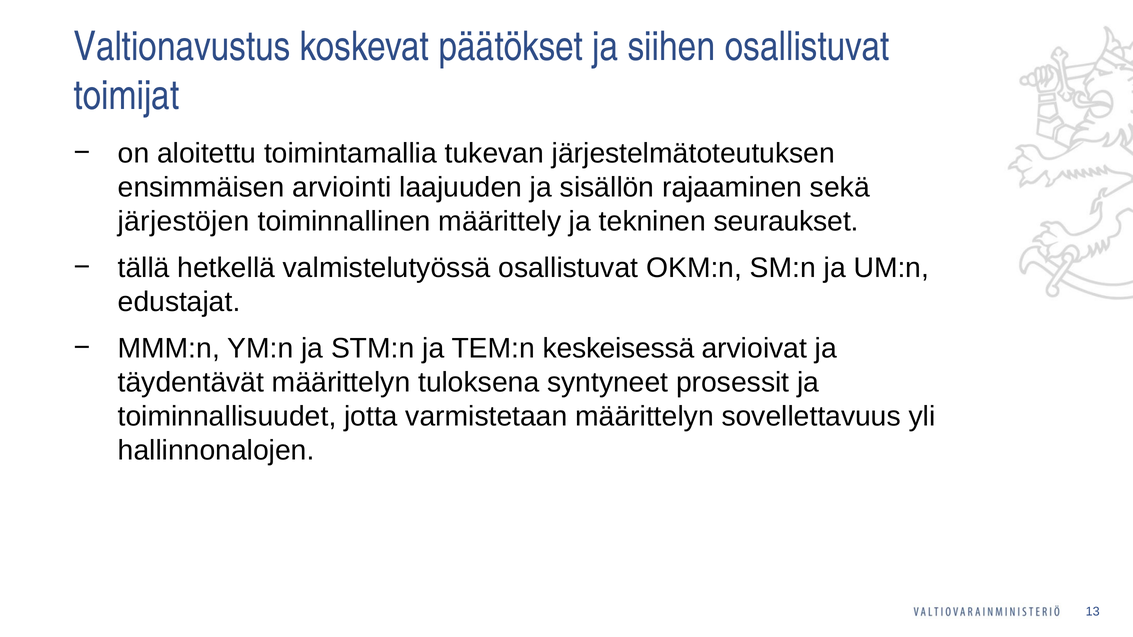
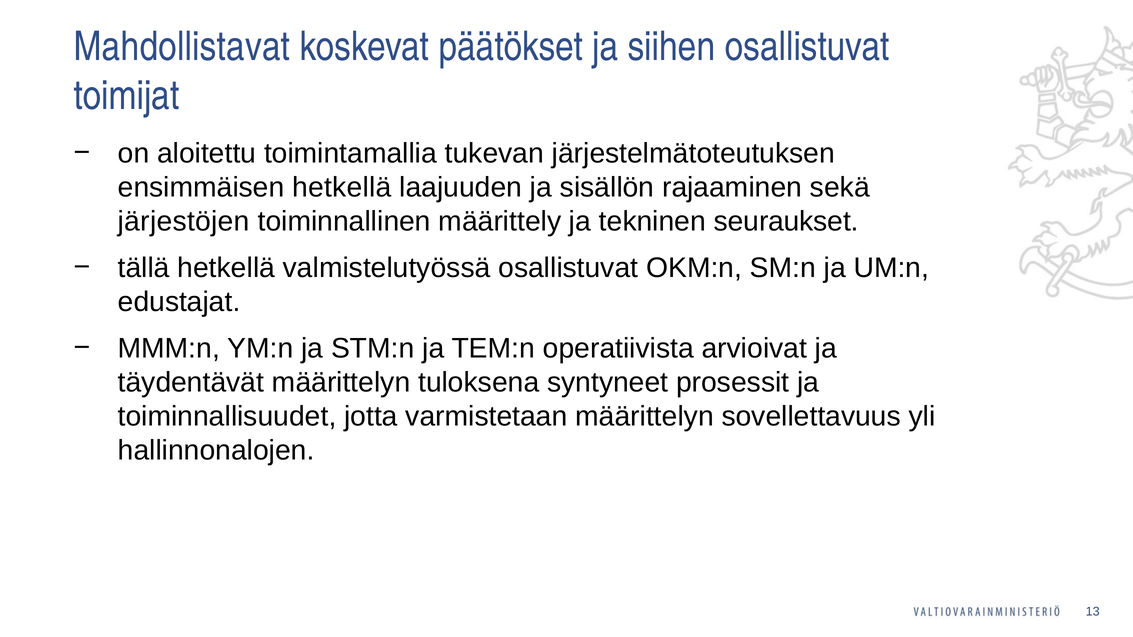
Valtionavustus: Valtionavustus -> Mahdollistavat
ensimmäisen arviointi: arviointi -> hetkellä
keskeisessä: keskeisessä -> operatiivista
